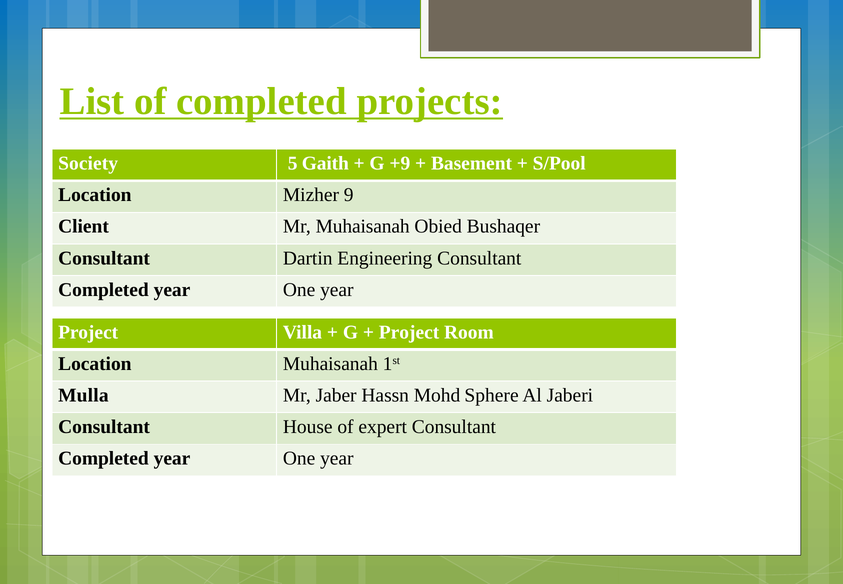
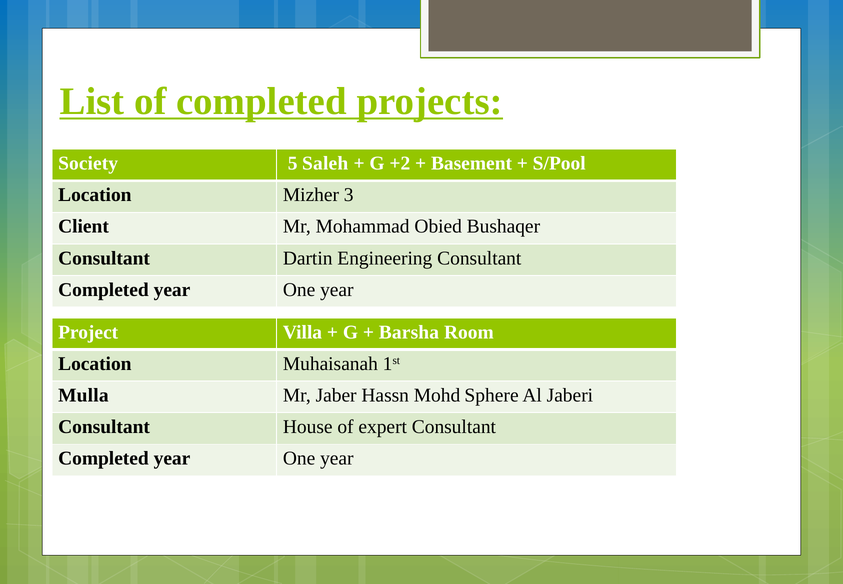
Gaith: Gaith -> Saleh
+9: +9 -> +2
9: 9 -> 3
Mr Muhaisanah: Muhaisanah -> Mohammad
Project at (409, 332): Project -> Barsha
